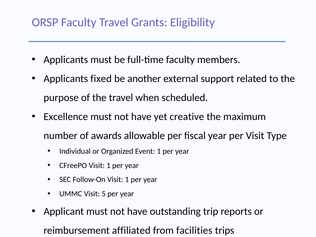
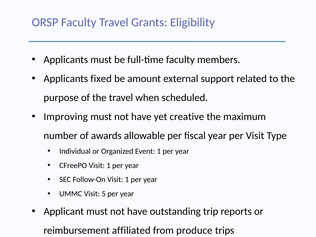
another: another -> amount
Excellence: Excellence -> Improving
facilities: facilities -> produce
